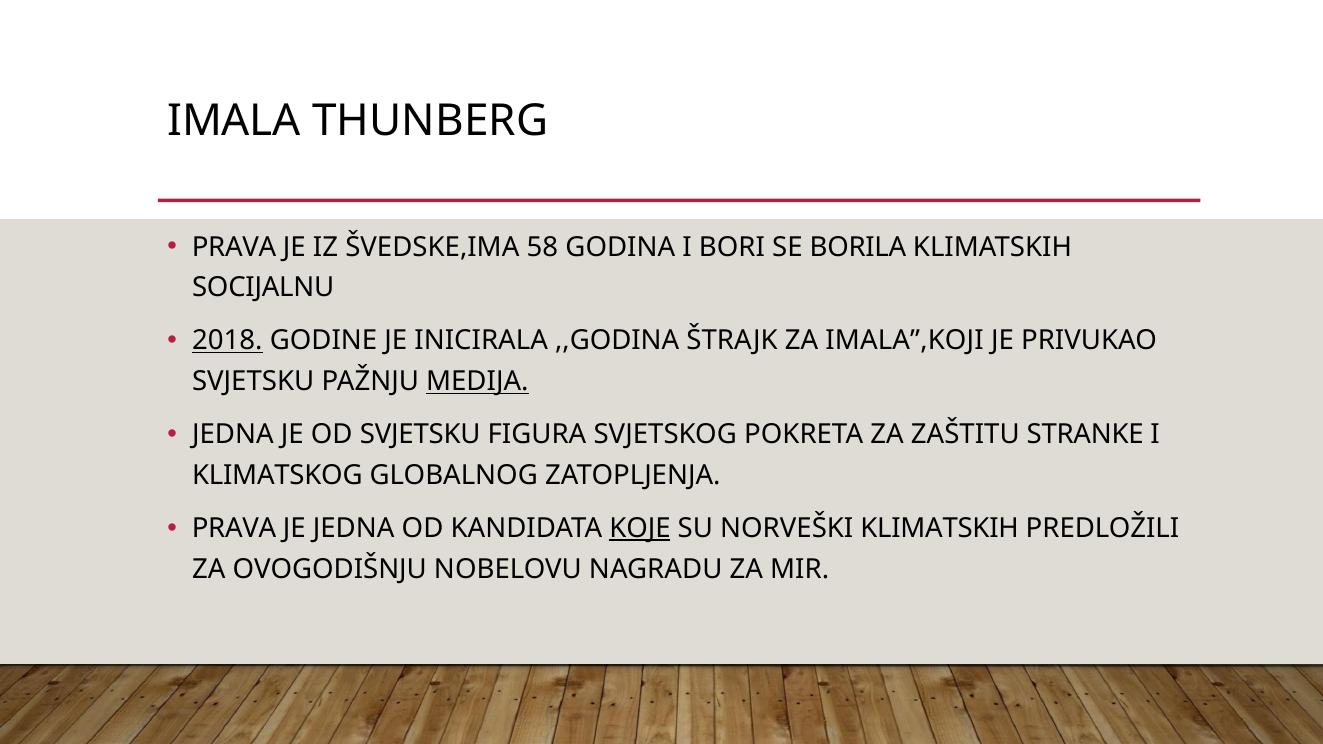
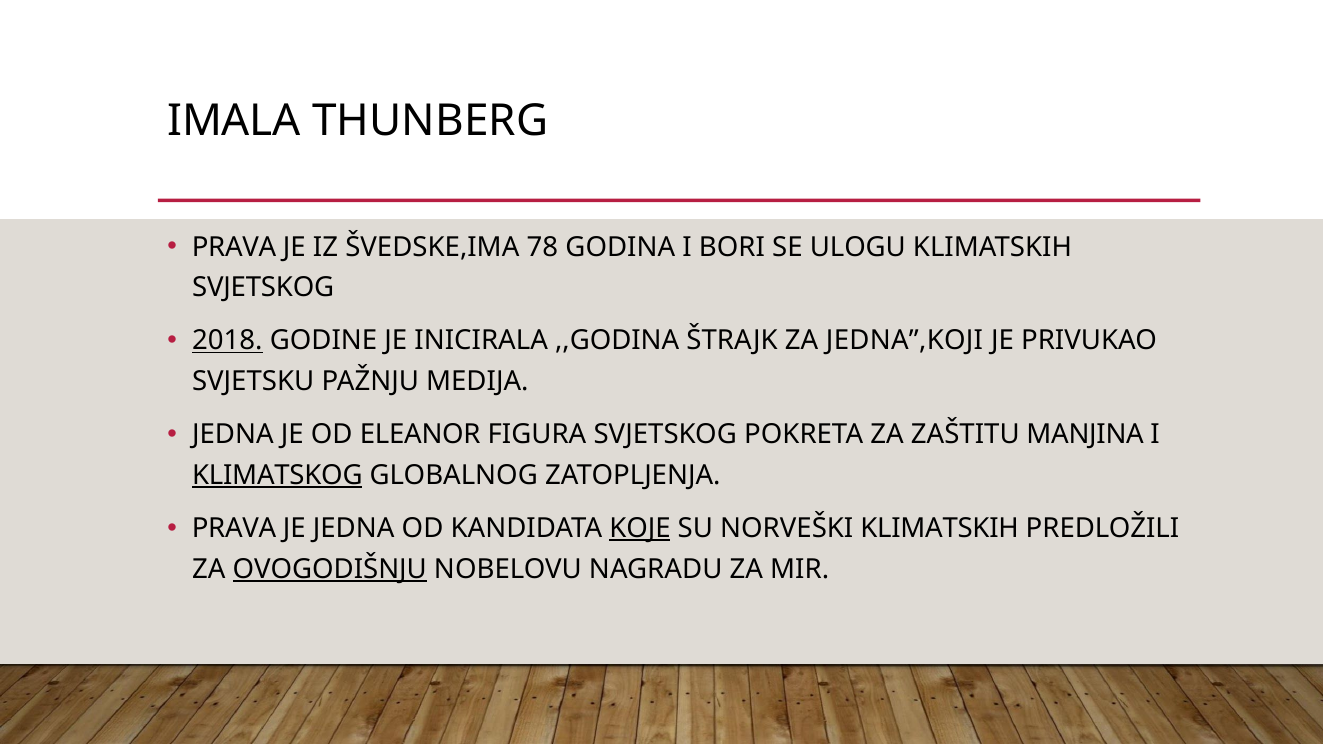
58: 58 -> 78
BORILA: BORILA -> ULOGU
SOCIJALNU at (263, 288): SOCIJALNU -> SVJETSKOG
IMALA”,KOJI: IMALA”,KOJI -> JEDNA”,KOJI
MEDIJA underline: present -> none
OD SVJETSKU: SVJETSKU -> ELEANOR
STRANKE: STRANKE -> MANJINA
KLIMATSKOG underline: none -> present
OVOGODIŠNJU underline: none -> present
